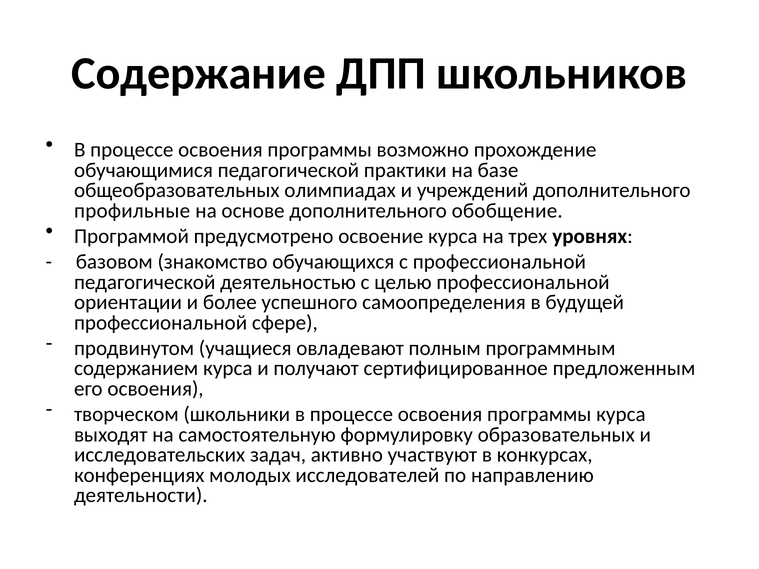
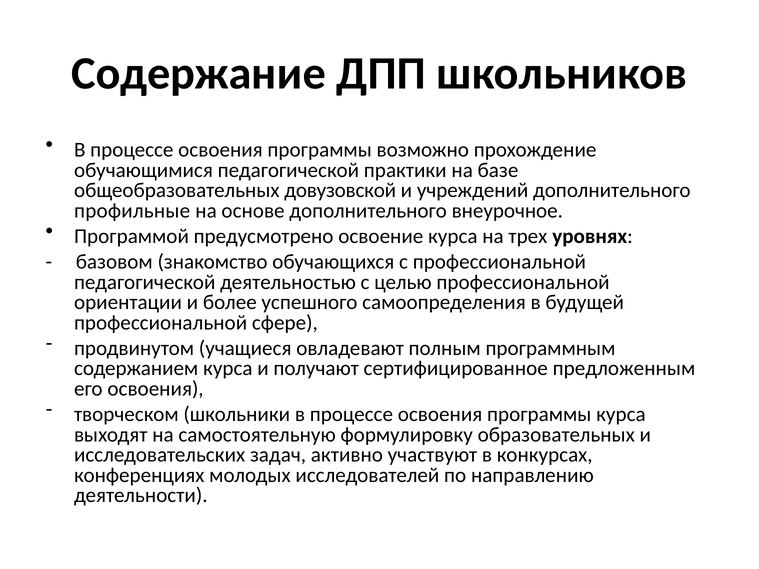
олимпиадах: олимпиадах -> довузовской
обобщение: обобщение -> внеурочное
